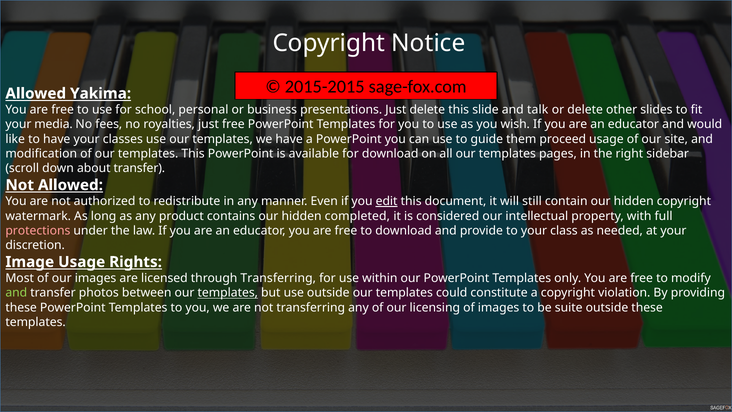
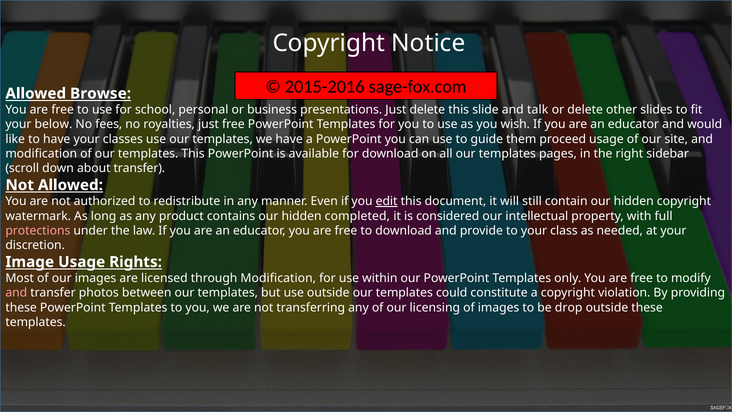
2015-2015: 2015-2015 -> 2015-2016
Yakima: Yakima -> Browse
media: media -> below
through Transferring: Transferring -> Modification
and at (16, 293) colour: light green -> pink
templates at (228, 293) underline: present -> none
suite: suite -> drop
